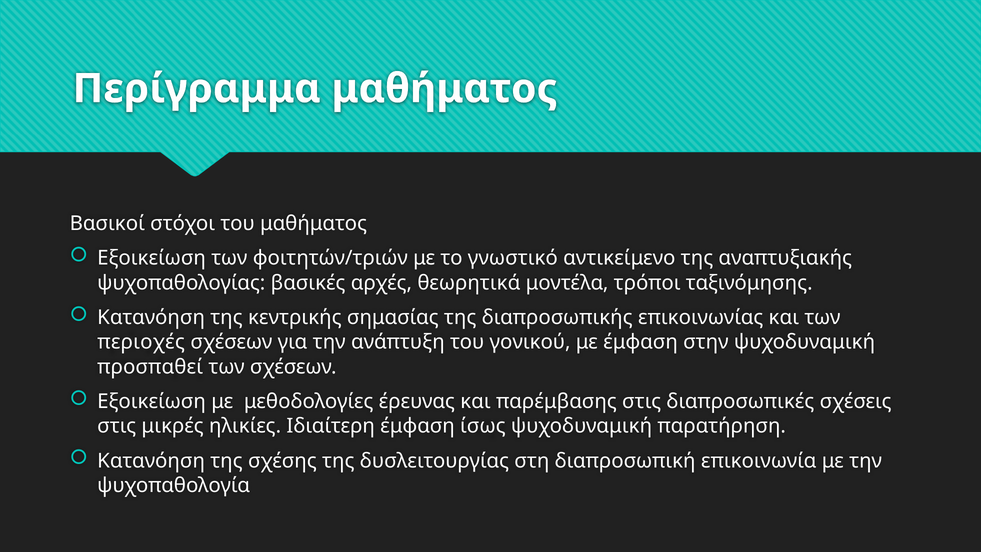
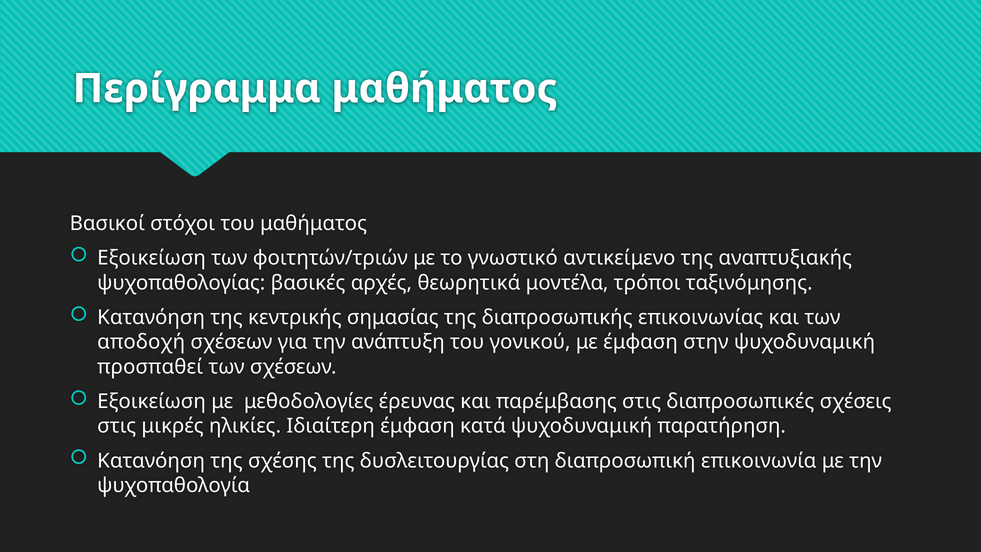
περιοχές: περιοχές -> αποδοχή
ίσως: ίσως -> κατά
